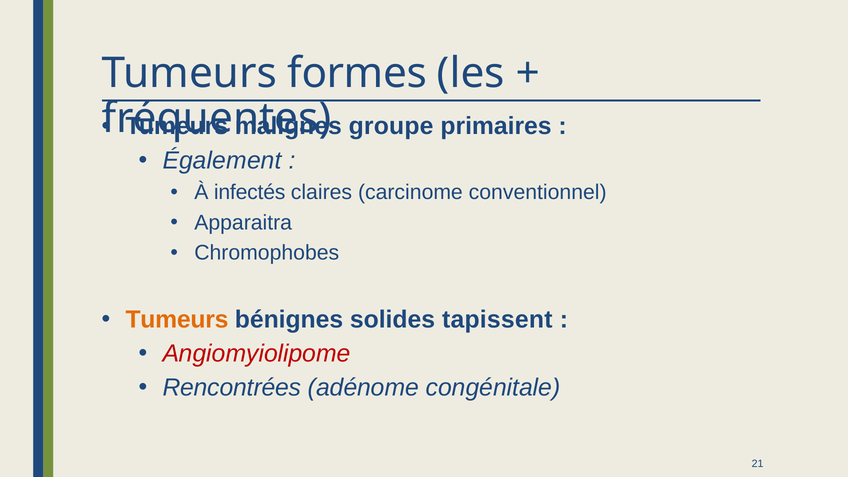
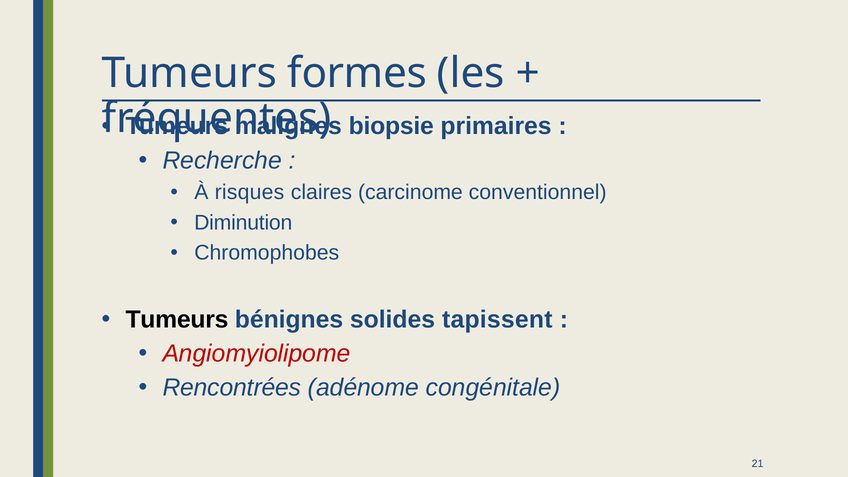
groupe: groupe -> biopsie
Également: Également -> Recherche
infectés: infectés -> risques
Apparaitra: Apparaitra -> Diminution
Tumeurs at (177, 319) colour: orange -> black
